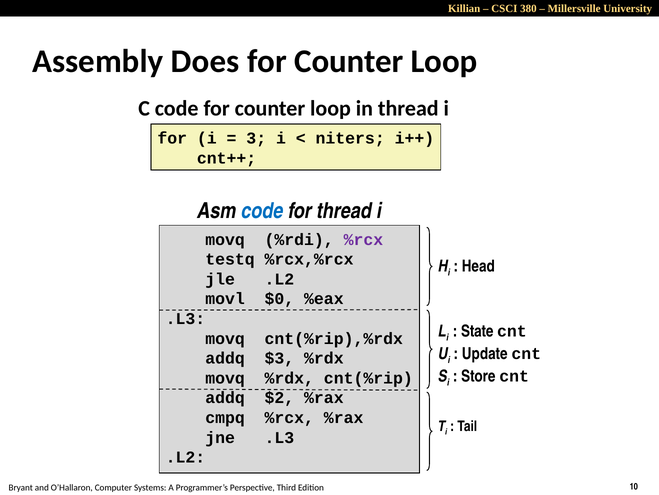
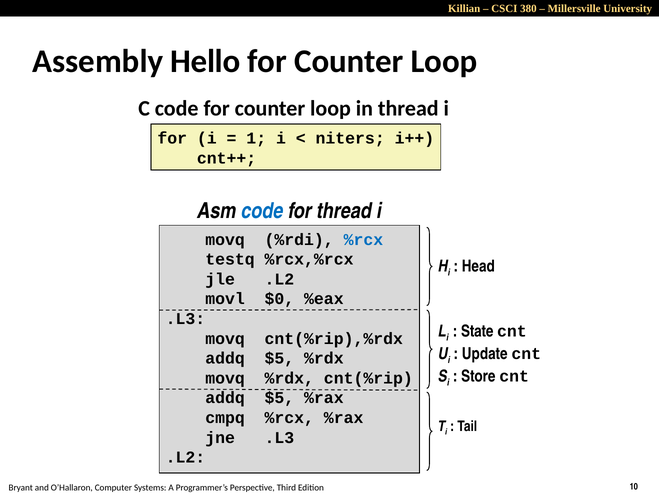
Does: Does -> Hello
3: 3 -> 1
%rcx at (363, 239) colour: purple -> blue
$3 at (279, 358): $3 -> $5
$2 at (279, 397): $2 -> $5
